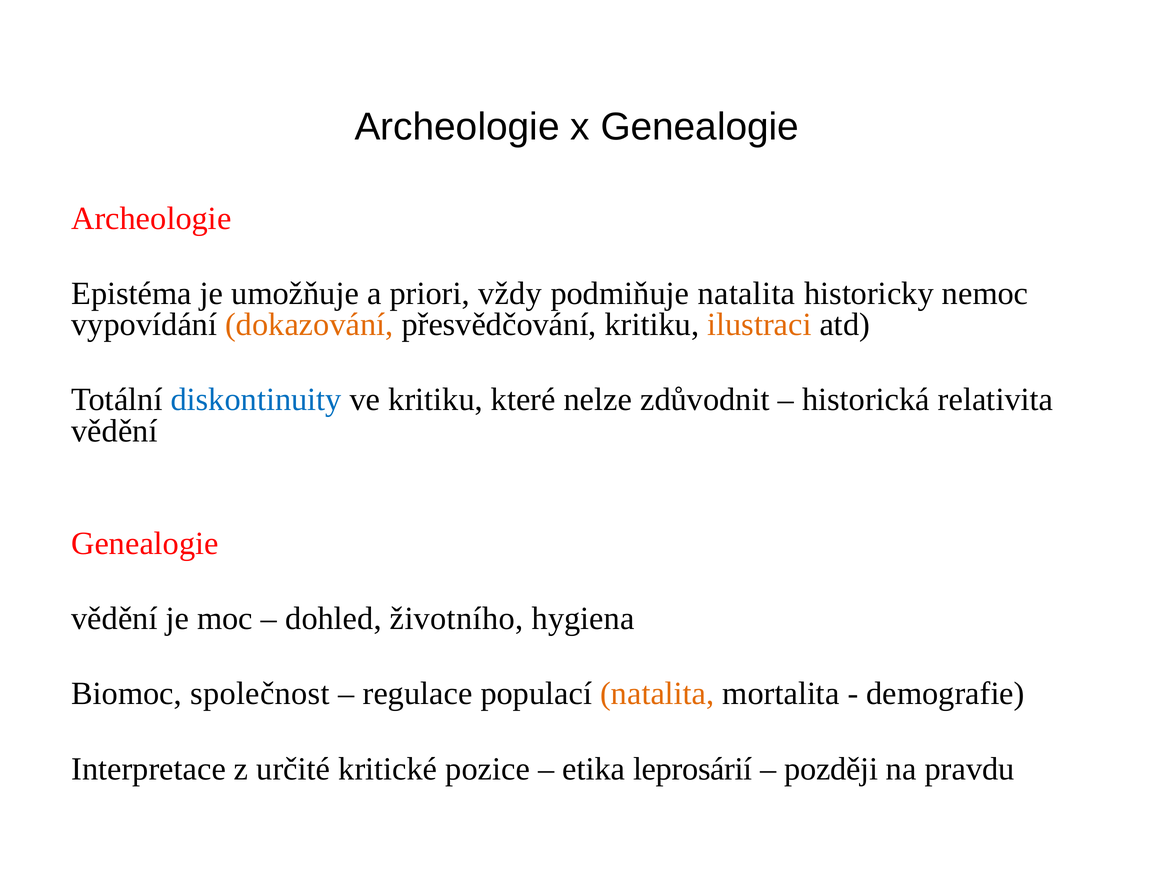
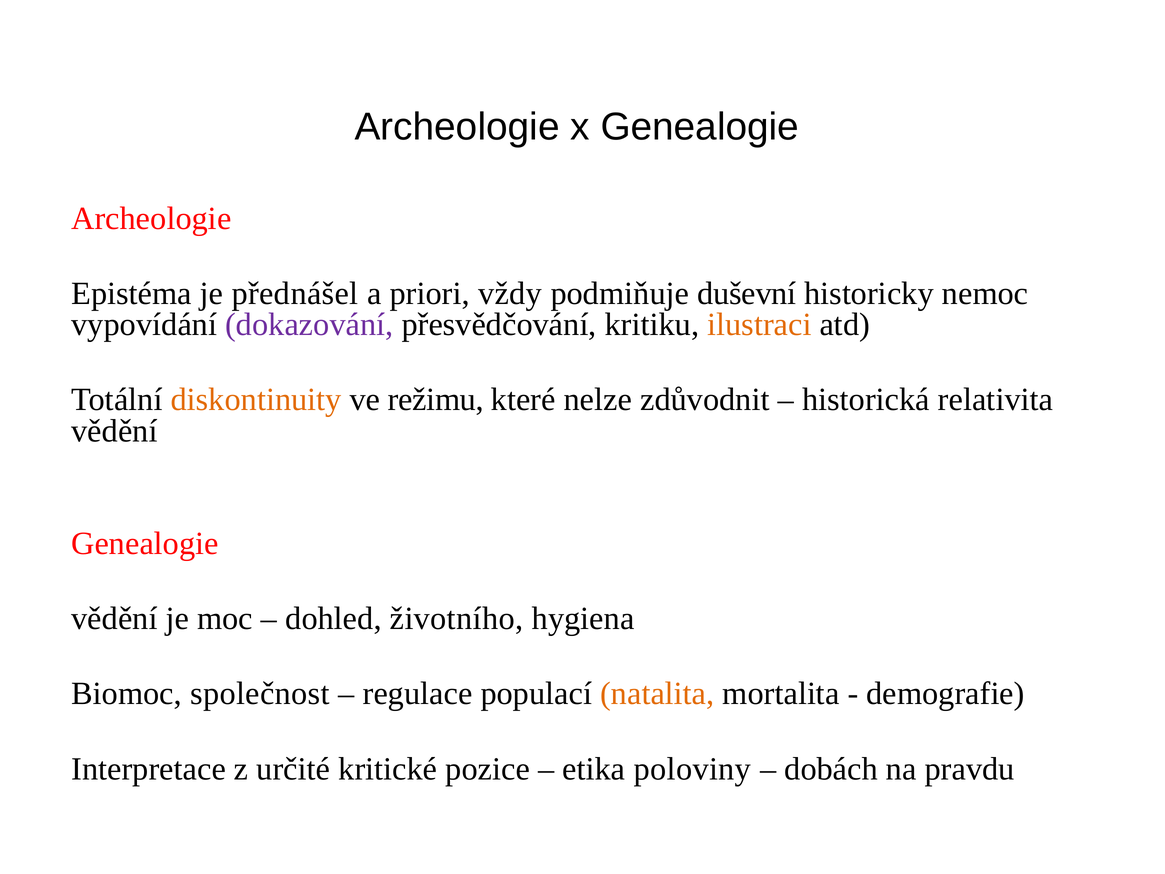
umožňuje: umožňuje -> přednášel
podmiňuje natalita: natalita -> duševní
dokazování colour: orange -> purple
diskontinuity colour: blue -> orange
ve kritiku: kritiku -> režimu
leprosárií: leprosárií -> poloviny
později: později -> dobách
